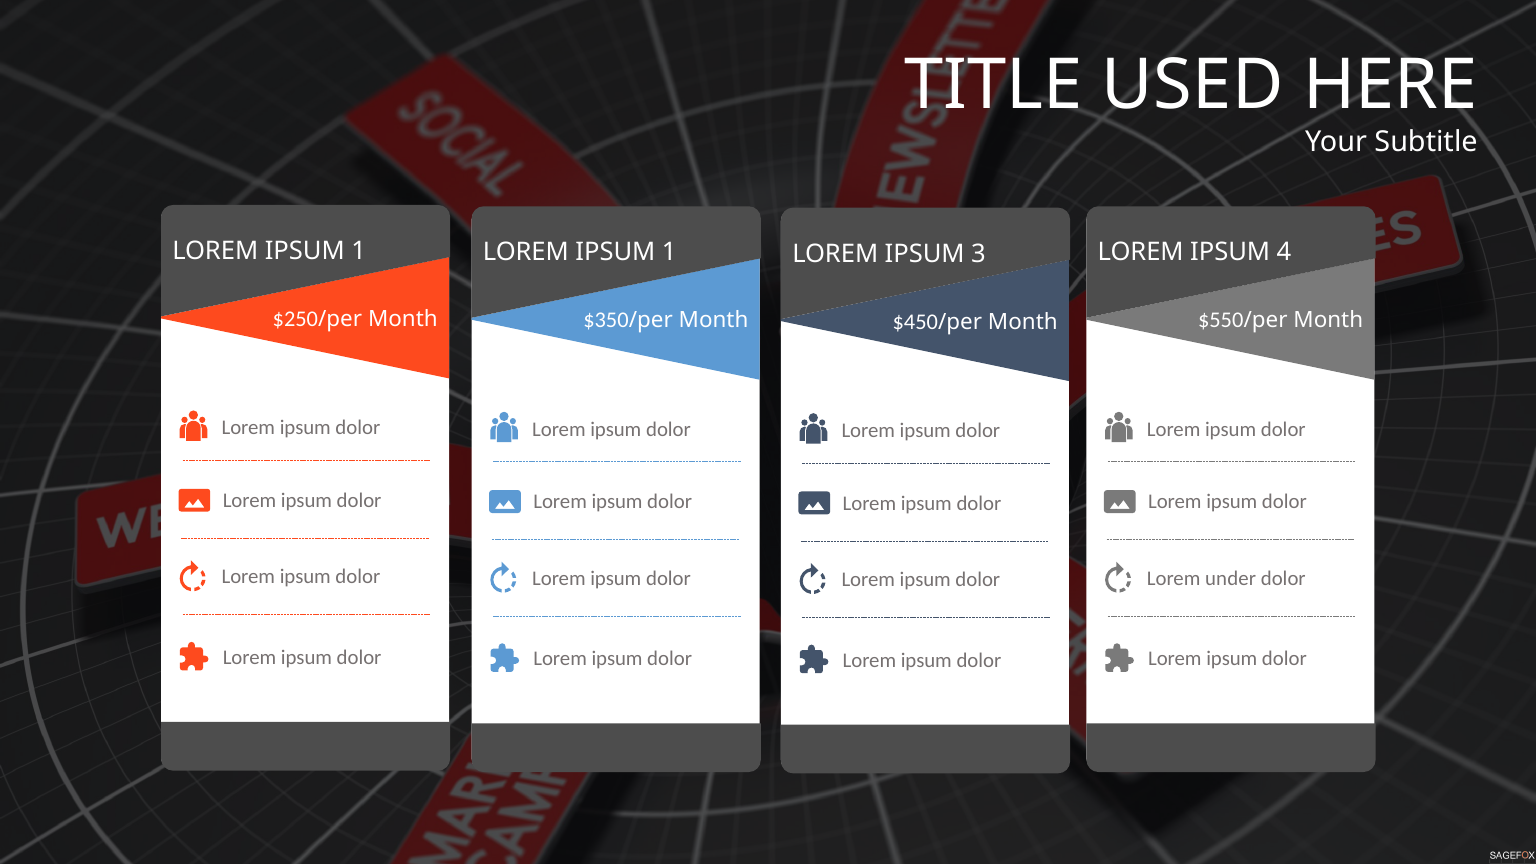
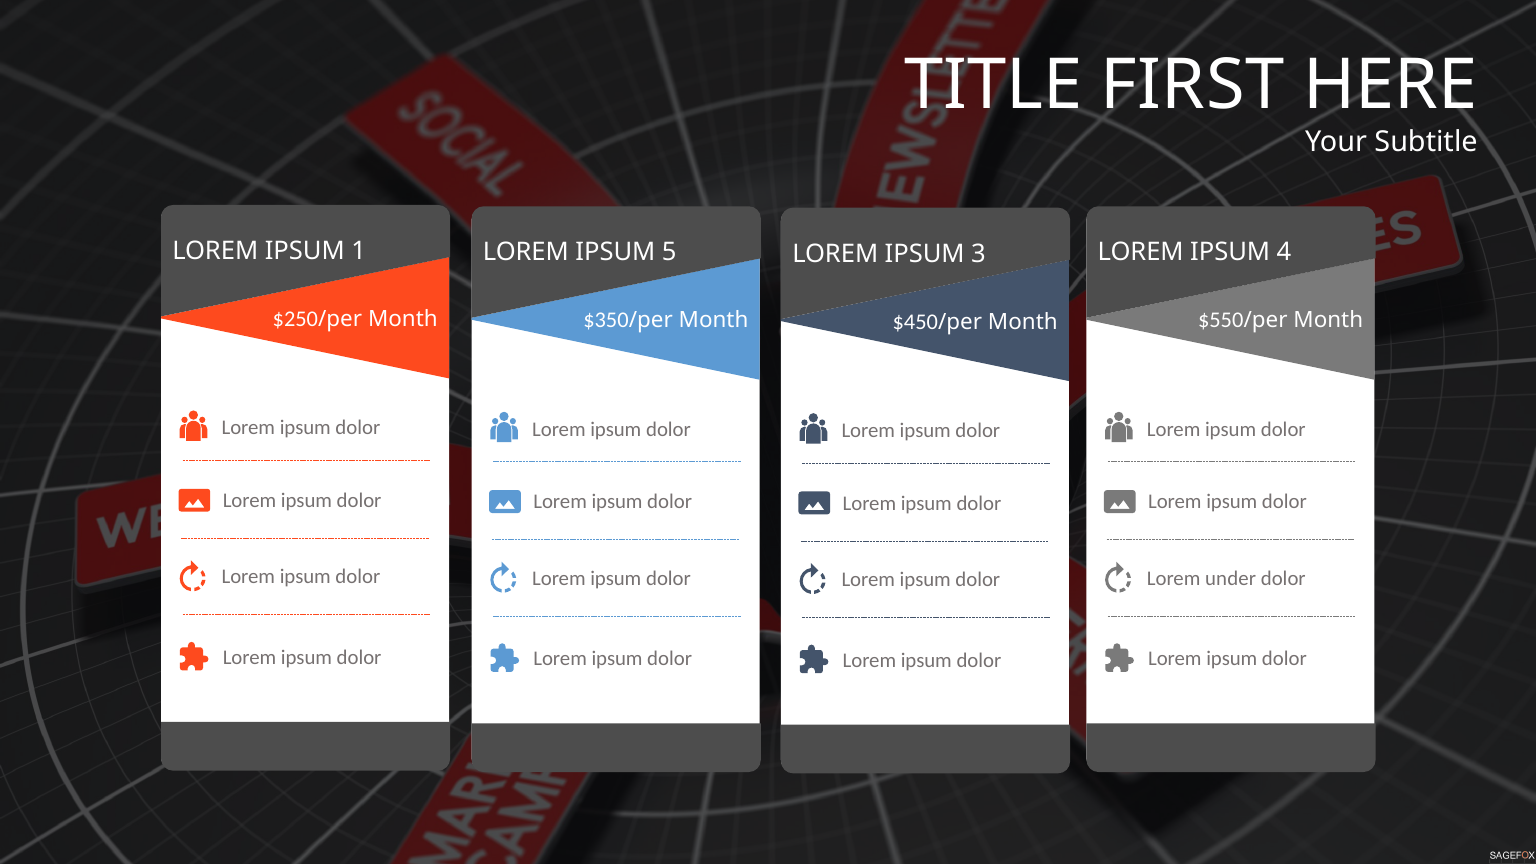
USED: USED -> FIRST
1 at (669, 253): 1 -> 5
